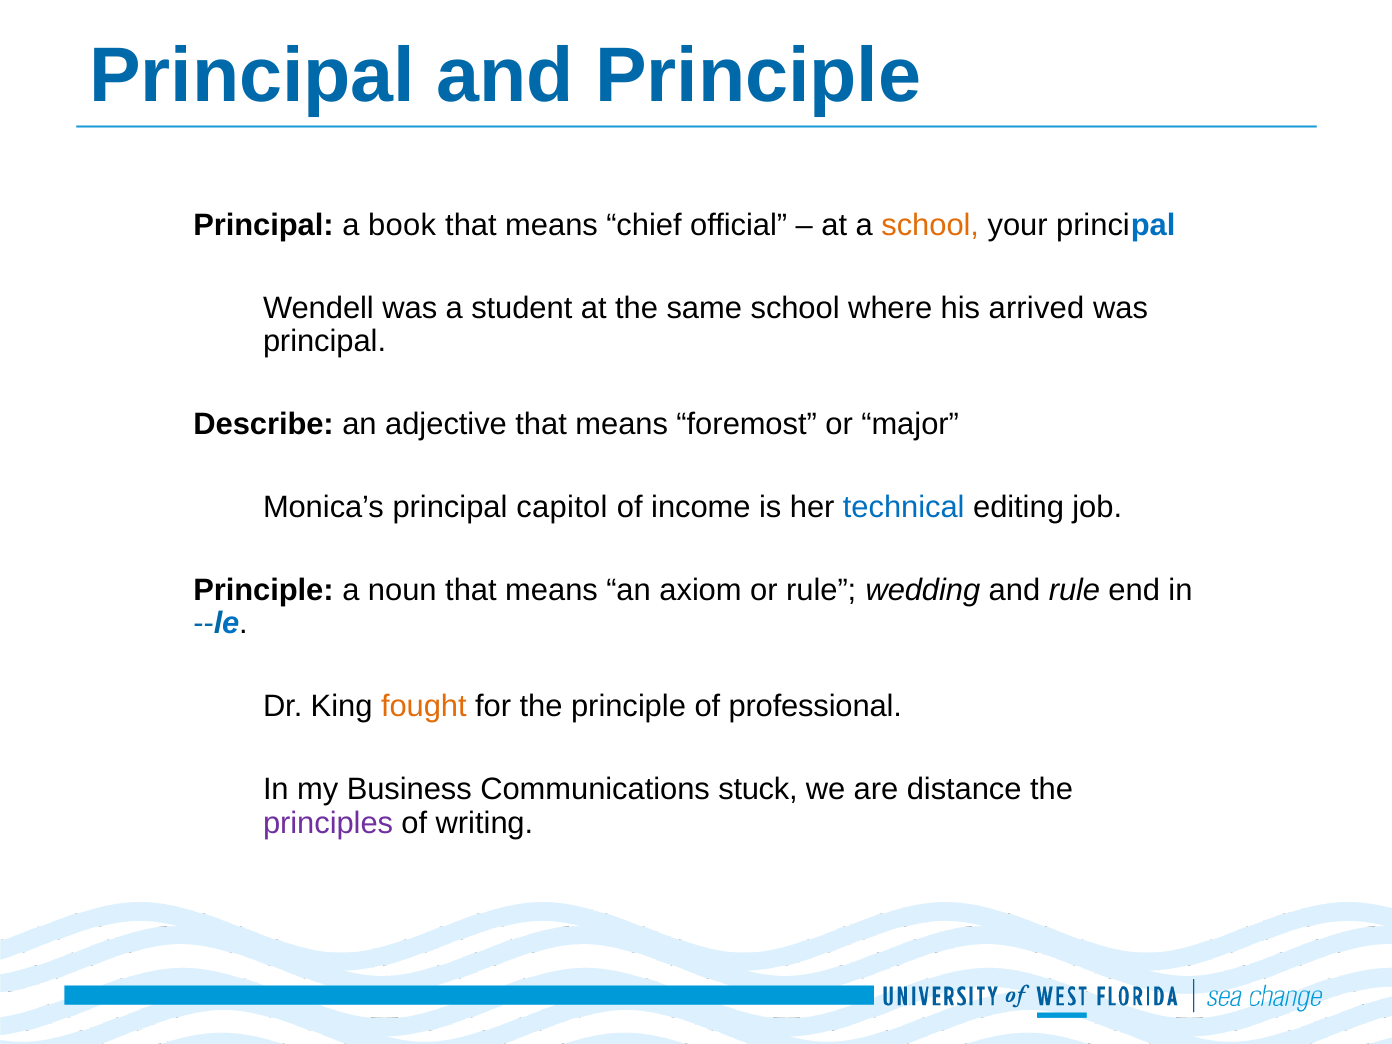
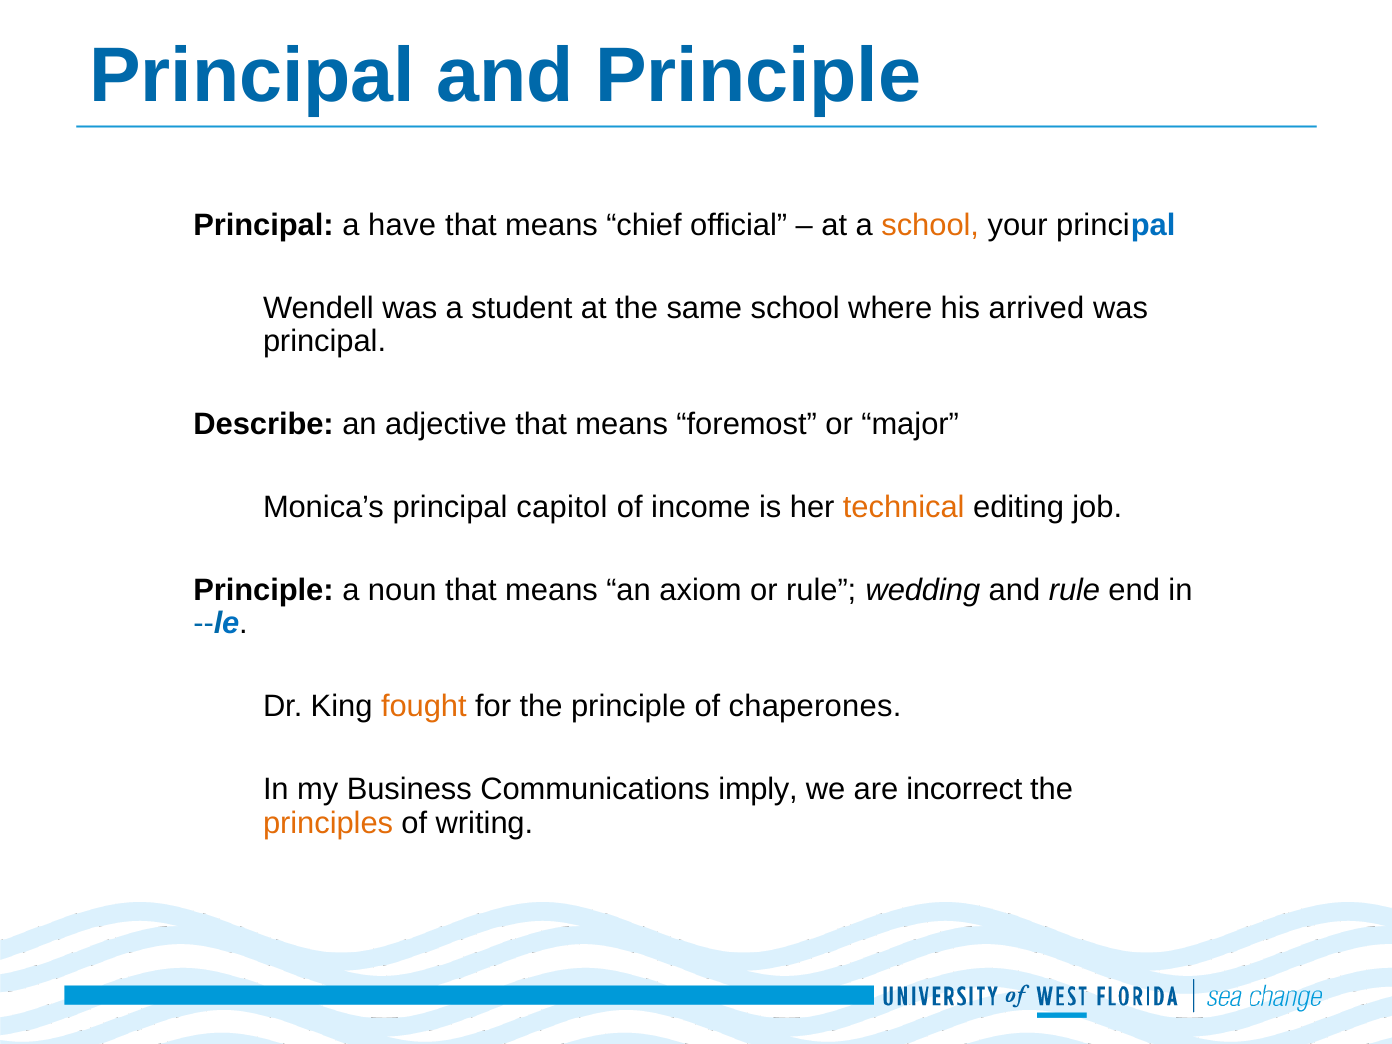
book: book -> have
technical colour: blue -> orange
professional: professional -> chaperones
stuck: stuck -> imply
distance: distance -> incorrect
principles colour: purple -> orange
